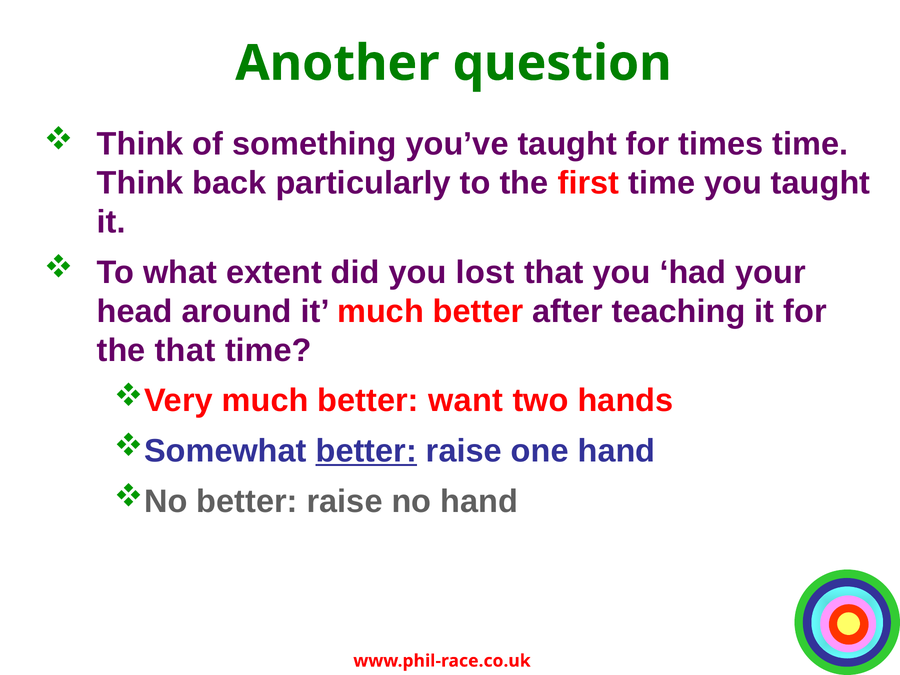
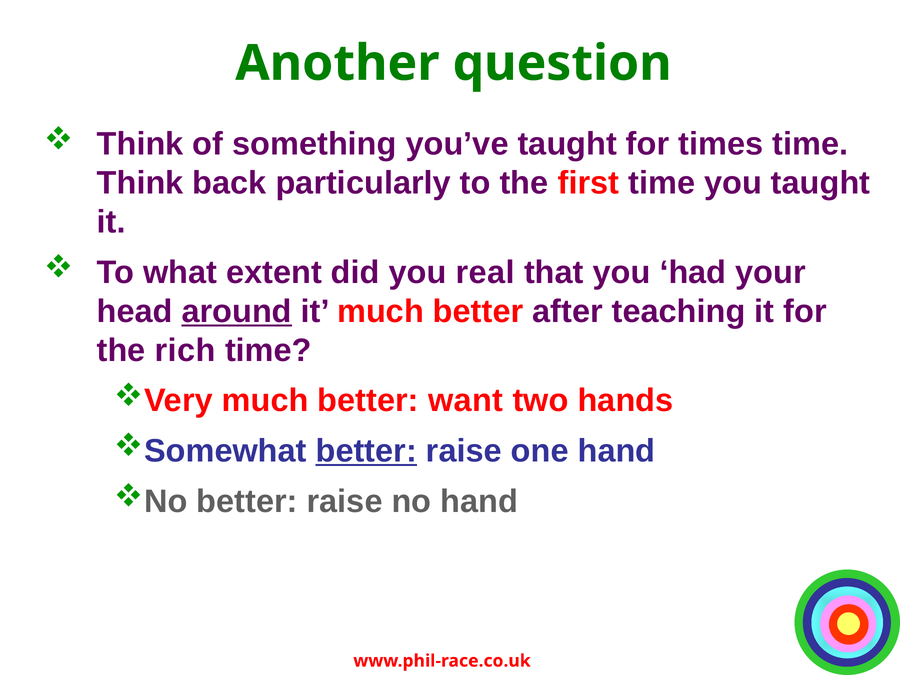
lost: lost -> real
around underline: none -> present
the that: that -> rich
